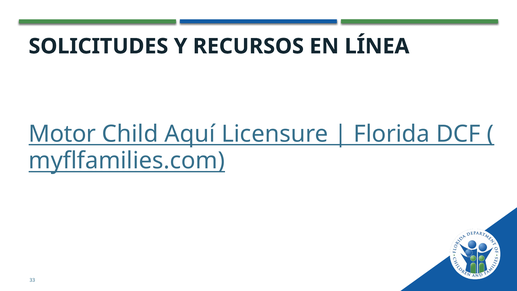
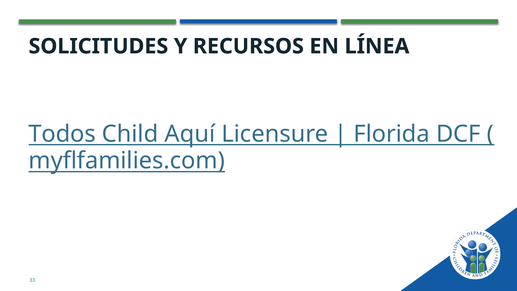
Motor: Motor -> Todos
